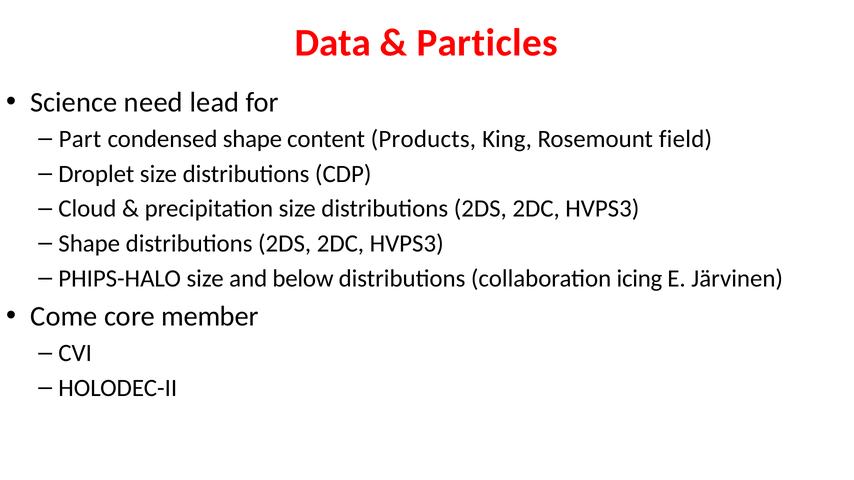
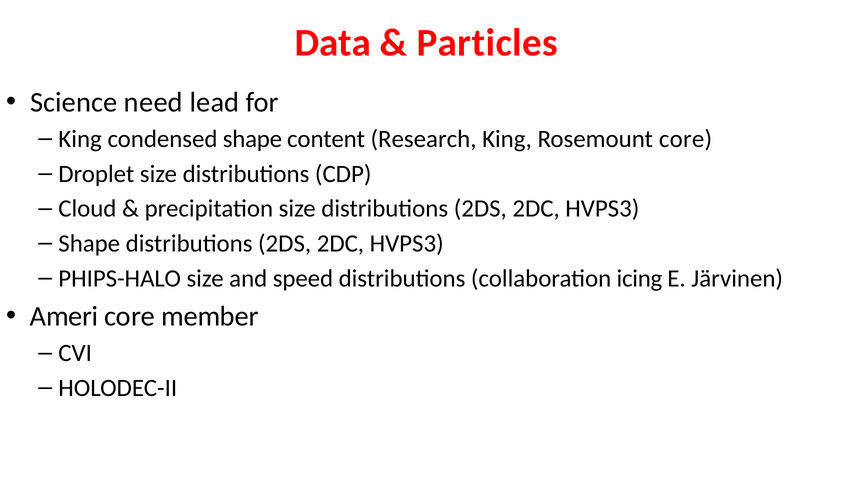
Part at (80, 139): Part -> King
Products: Products -> Research
Rosemount field: field -> core
below: below -> speed
Come: Come -> Ameri
